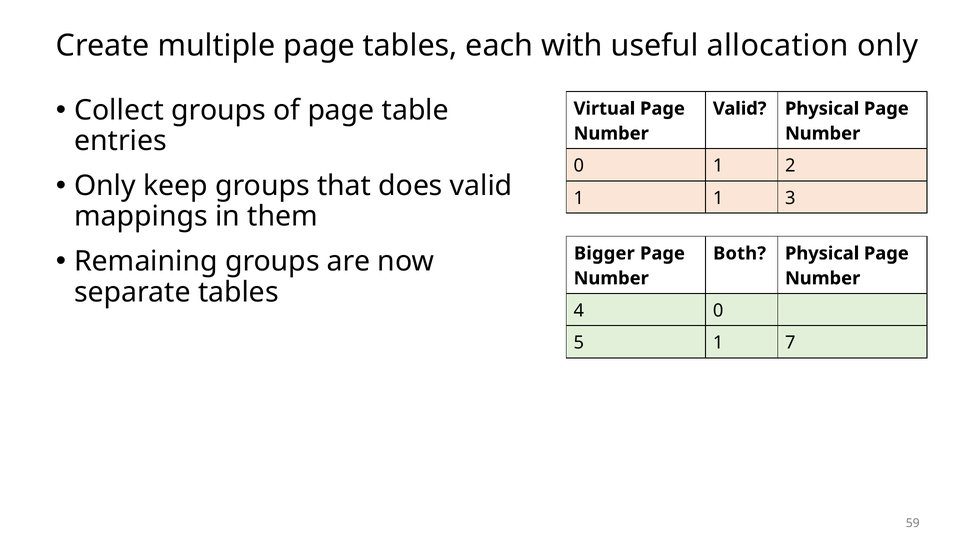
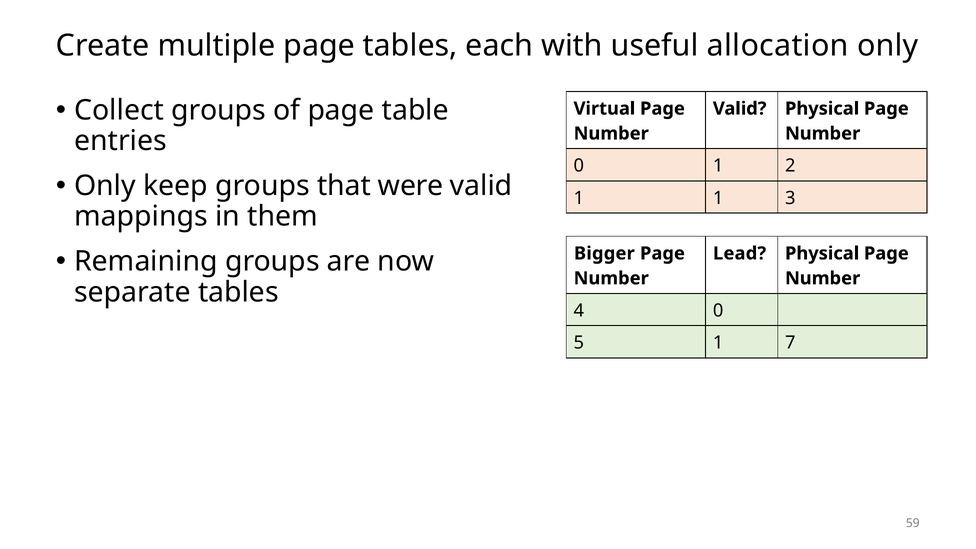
does: does -> were
Both: Both -> Lead
